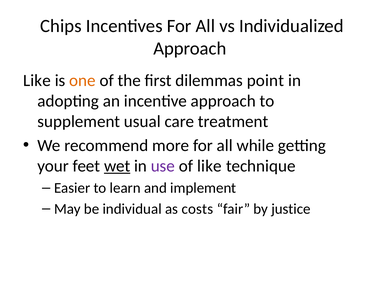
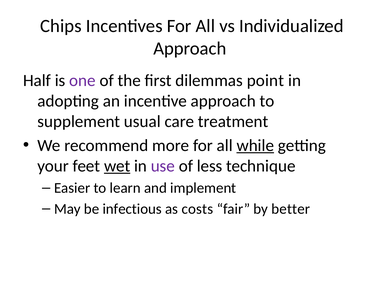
Like at (37, 81): Like -> Half
one colour: orange -> purple
while underline: none -> present
of like: like -> less
individual: individual -> infectious
justice: justice -> better
